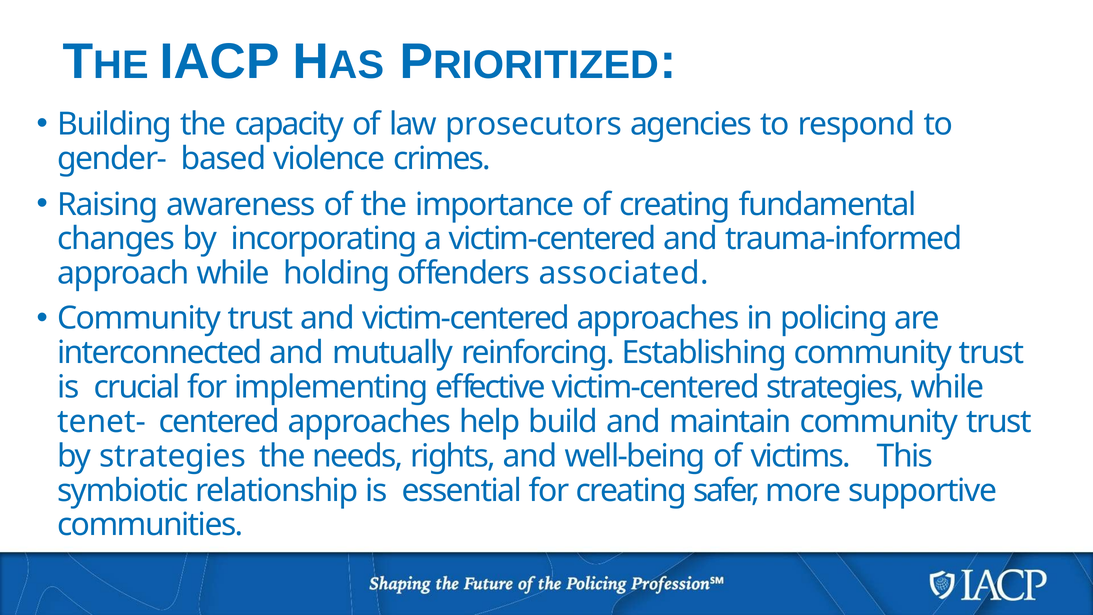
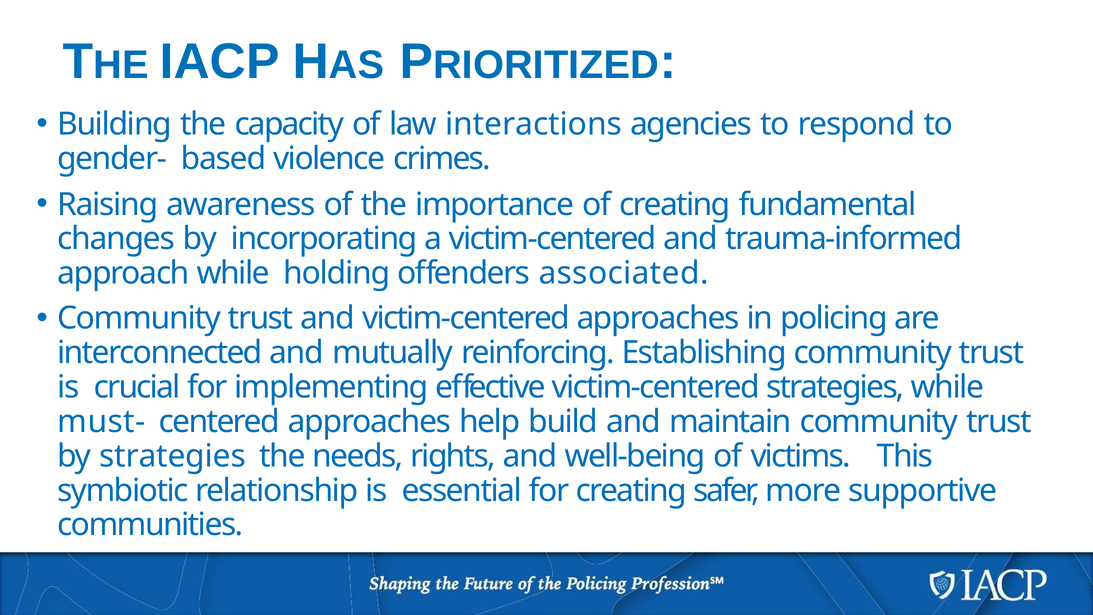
prosecutors: prosecutors -> interactions
tenet-: tenet- -> must-
